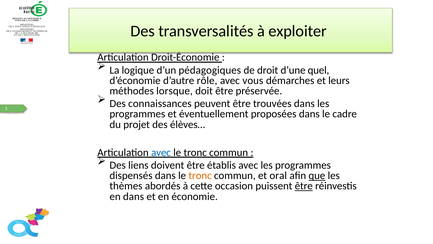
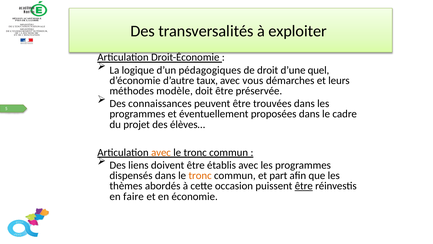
rôle: rôle -> taux
lorsque: lorsque -> modèle
avec at (161, 152) colour: blue -> orange
oral: oral -> part
que underline: present -> none
en dans: dans -> faire
